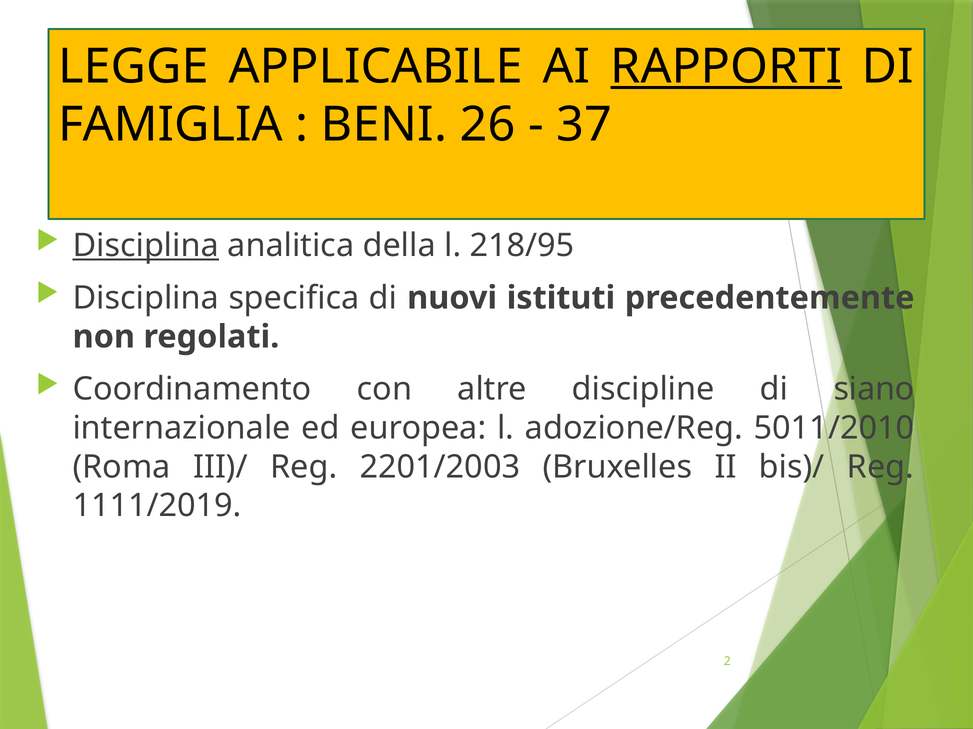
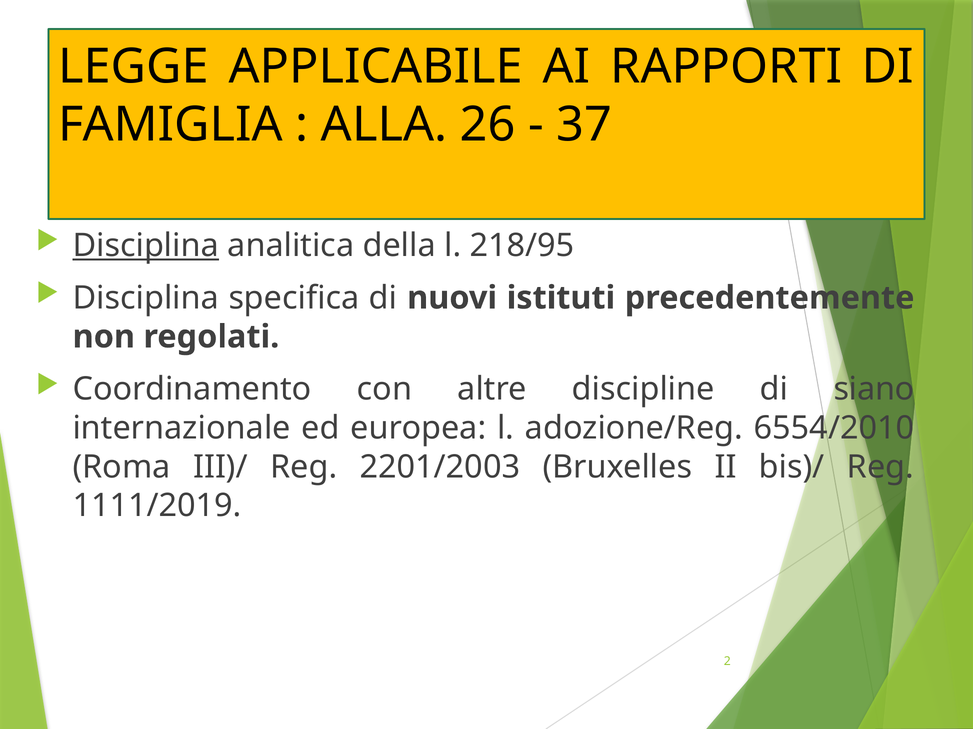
RAPPORTI underline: present -> none
BENI: BENI -> ALLA
5011/2010: 5011/2010 -> 6554/2010
